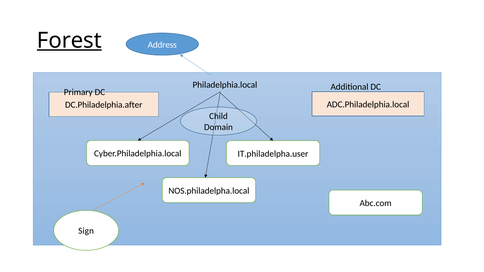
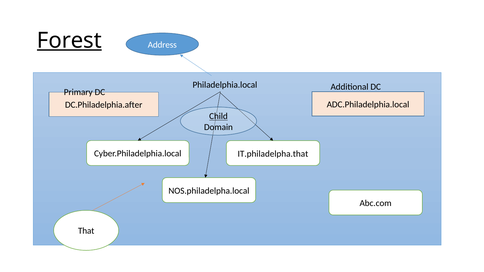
Child underline: none -> present
IT.philadelpha.user: IT.philadelpha.user -> IT.philadelpha.that
Sign: Sign -> That
